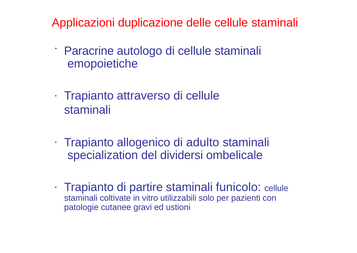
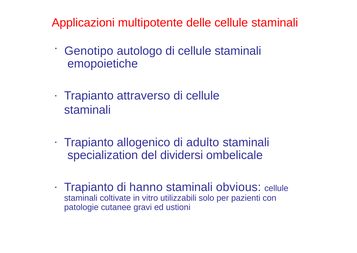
duplicazione: duplicazione -> multipotente
Paracrine: Paracrine -> Genotipo
partire: partire -> hanno
funicolo: funicolo -> obvious
